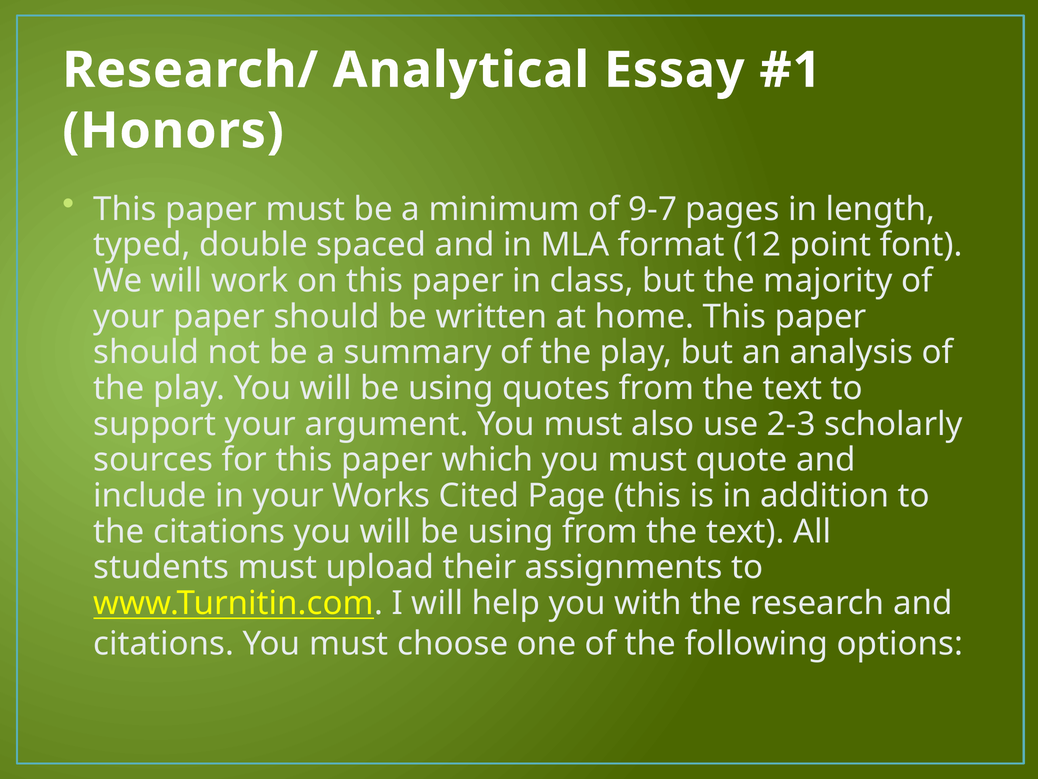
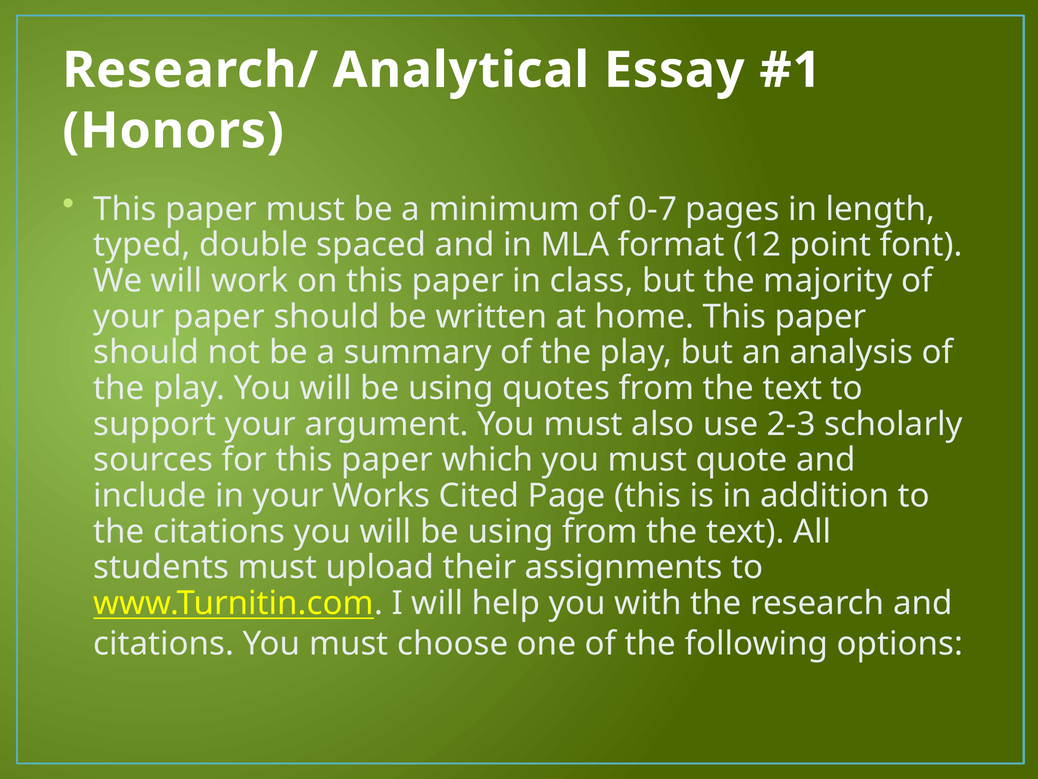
9-7: 9-7 -> 0-7
